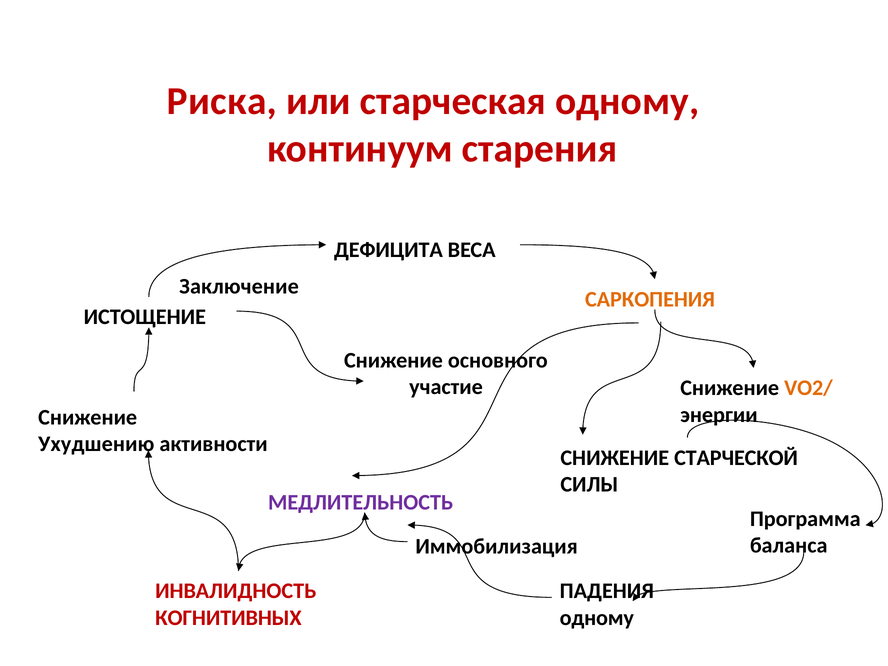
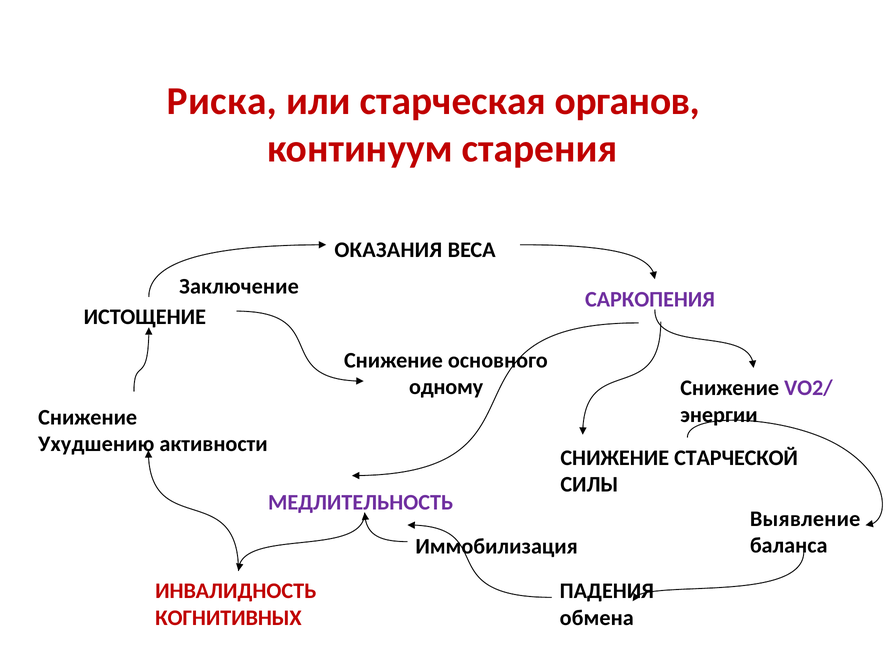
старческая одному: одному -> органов
ДЕФИЦИТА: ДЕФИЦИТА -> ОКАЗАНИЯ
САРКОПЕНИЯ colour: orange -> purple
участие: участие -> одному
VO2/ colour: orange -> purple
Программа: Программа -> Выявление
одному at (597, 618): одному -> обмена
